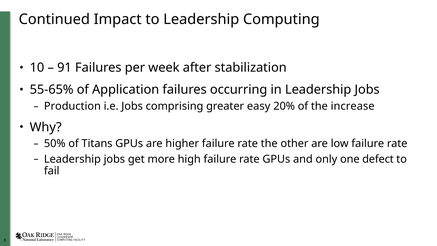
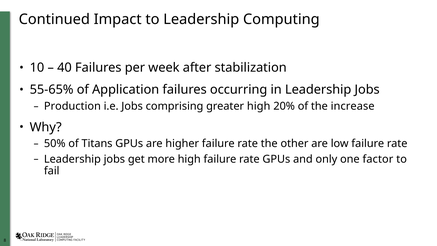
91: 91 -> 40
greater easy: easy -> high
defect: defect -> factor
